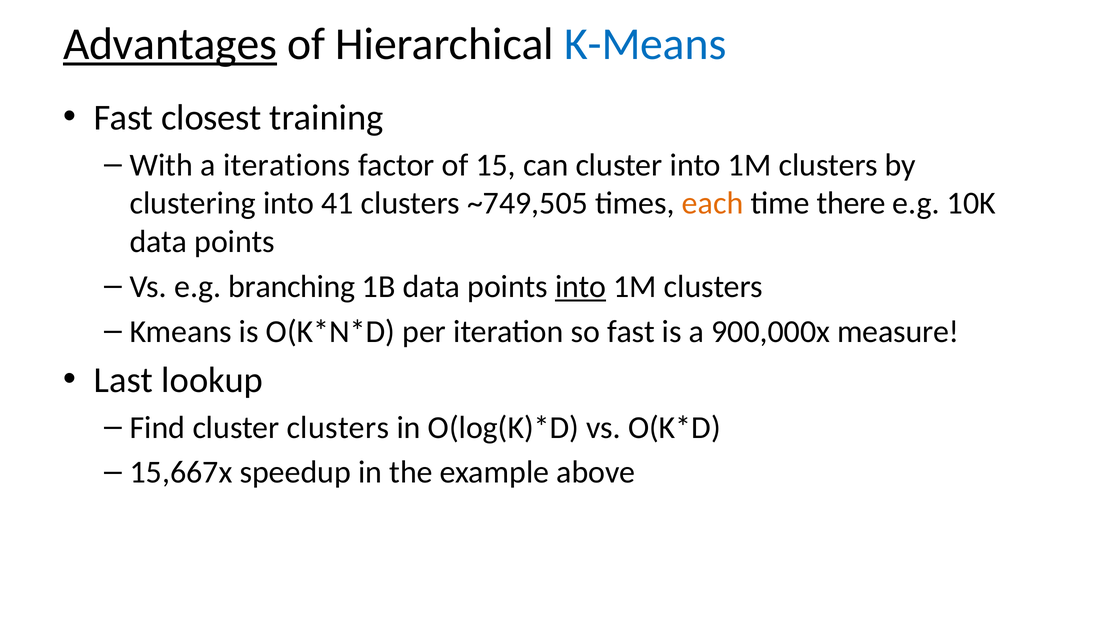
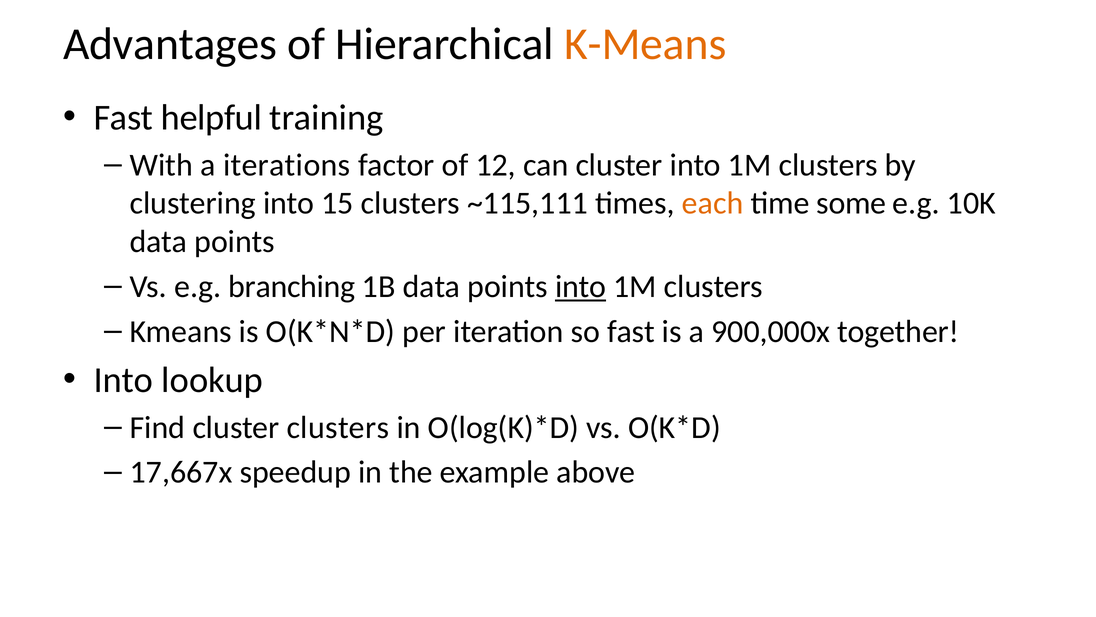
Advantages underline: present -> none
K-Means colour: blue -> orange
closest: closest -> helpful
15: 15 -> 12
41: 41 -> 15
~749,505: ~749,505 -> ~115,111
there: there -> some
measure: measure -> together
Last at (123, 380): Last -> Into
15,667x: 15,667x -> 17,667x
